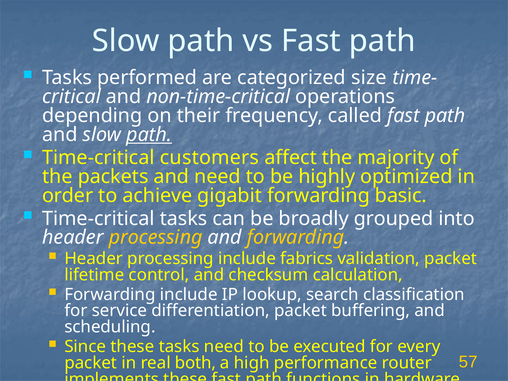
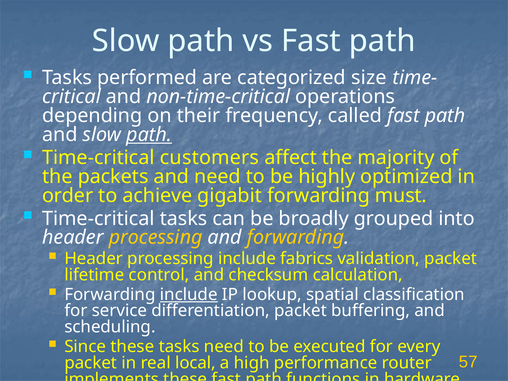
basic: basic -> must
include at (189, 294) underline: none -> present
search: search -> spatial
both: both -> local
